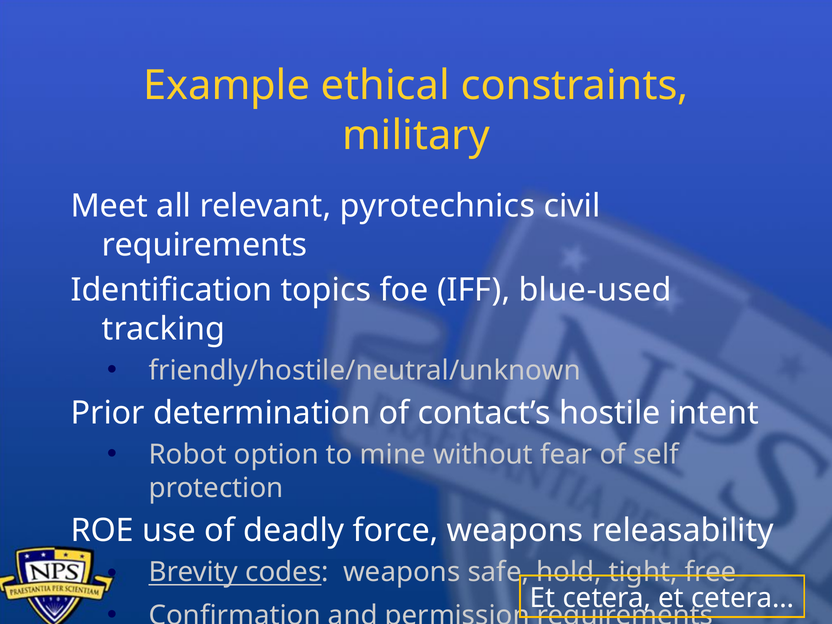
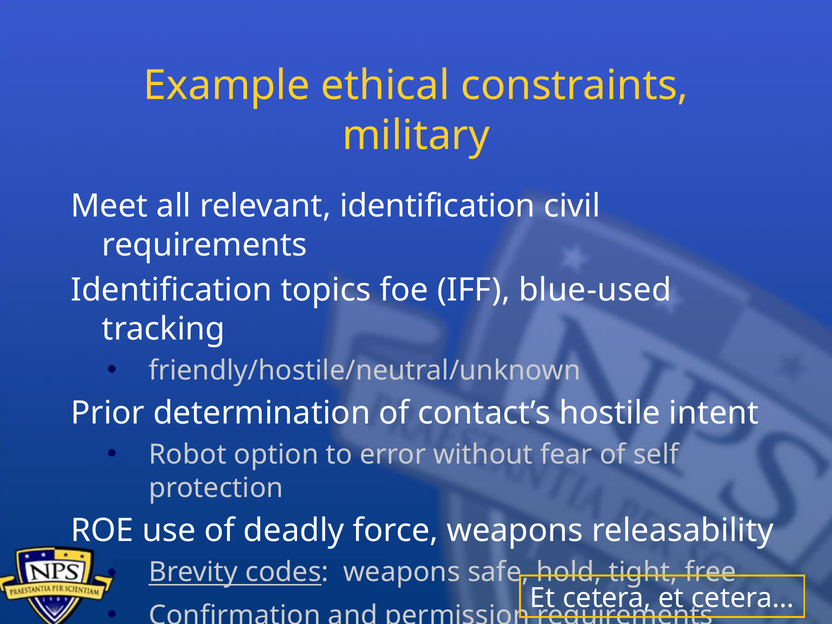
relevant pyrotechnics: pyrotechnics -> identification
mine: mine -> error
